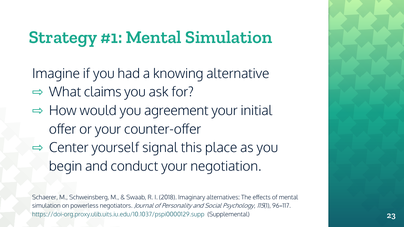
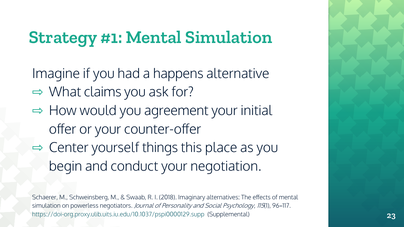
knowing: knowing -> happens
signal: signal -> things
